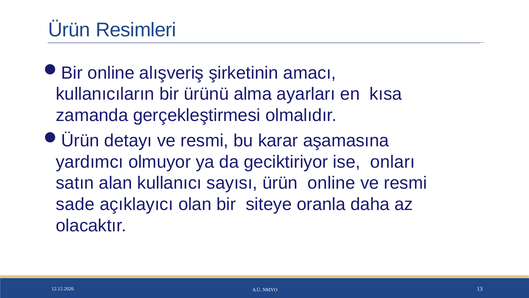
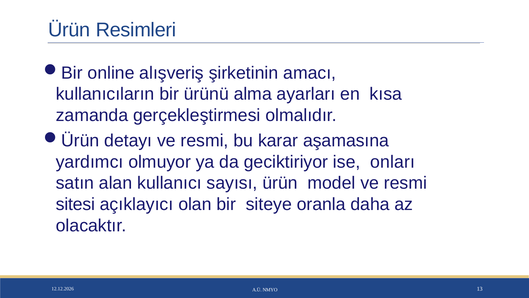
ürün online: online -> model
sade: sade -> sitesi
